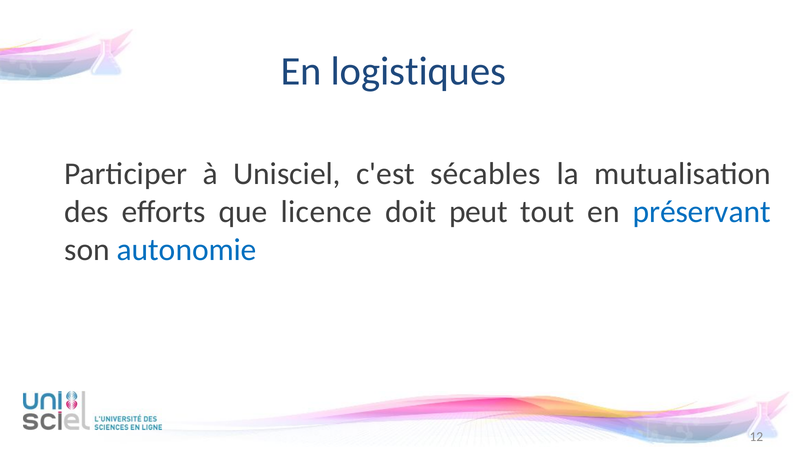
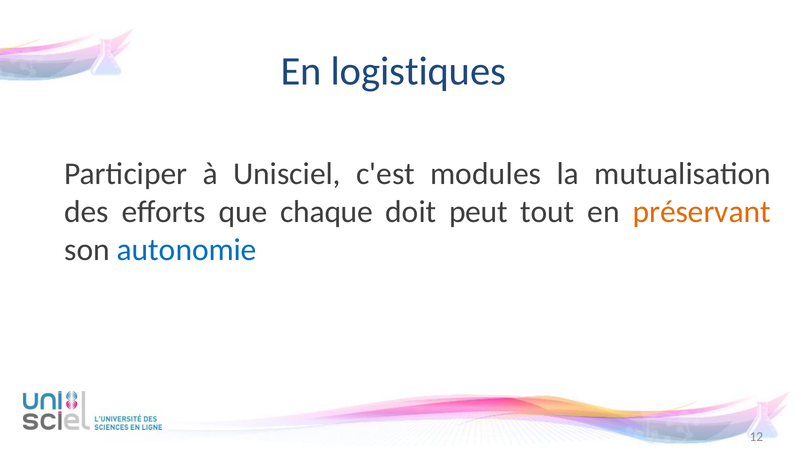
sécables: sécables -> modules
licence: licence -> chaque
préservant colour: blue -> orange
